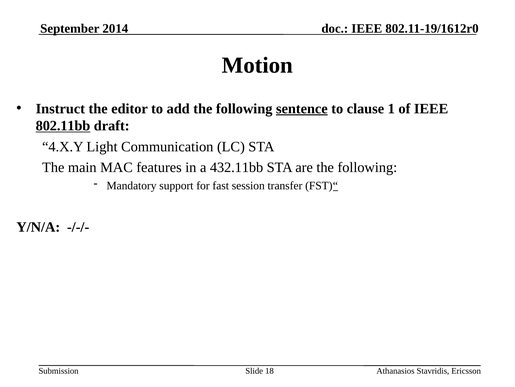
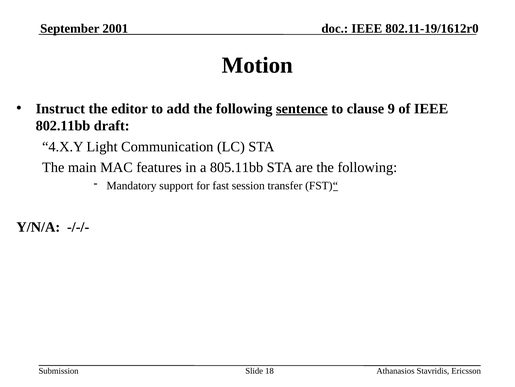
2014: 2014 -> 2001
1: 1 -> 9
802.11bb underline: present -> none
432.11bb: 432.11bb -> 805.11bb
